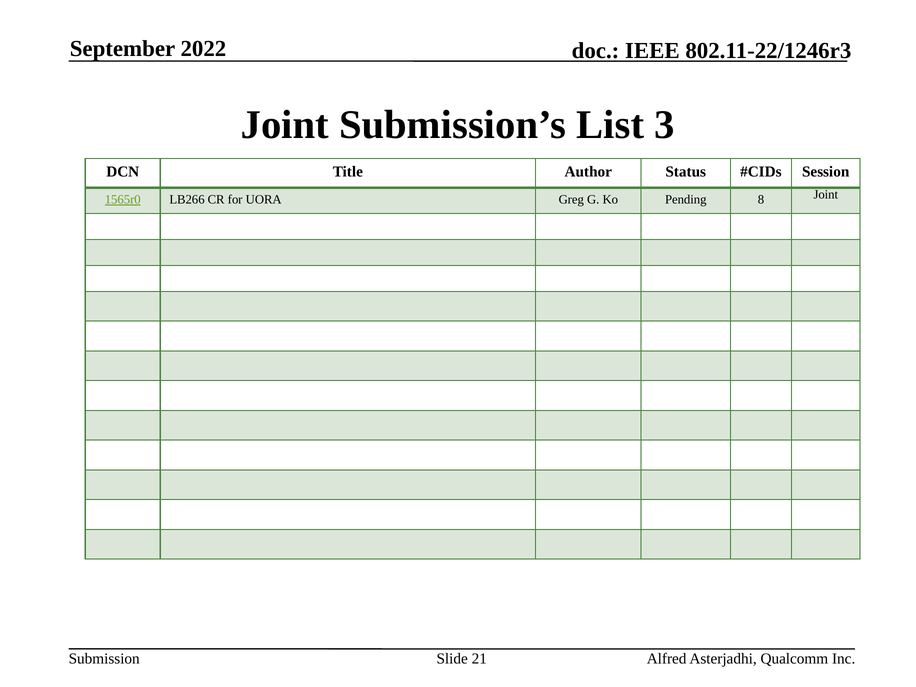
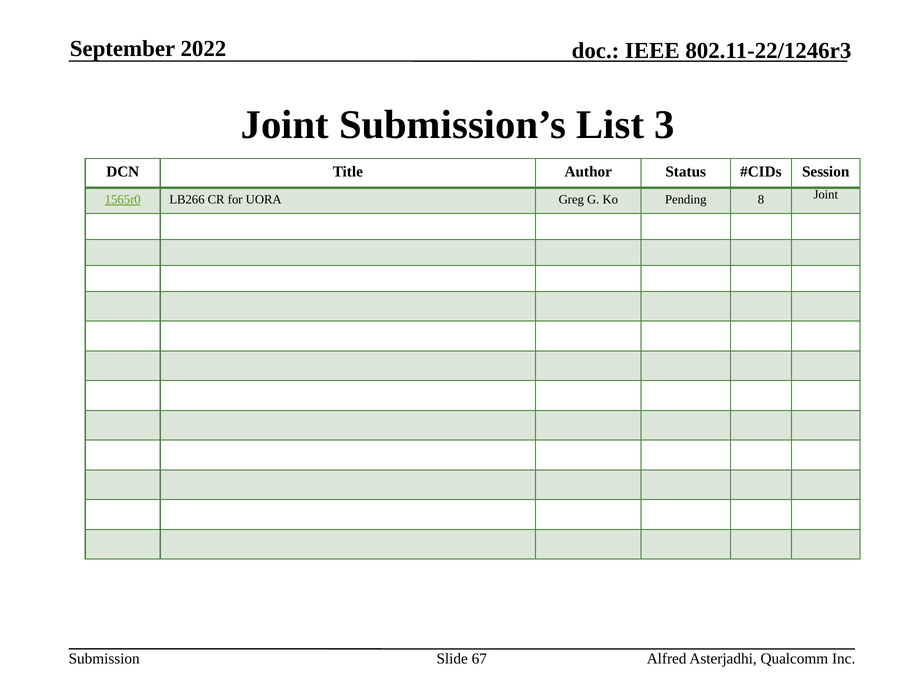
21: 21 -> 67
